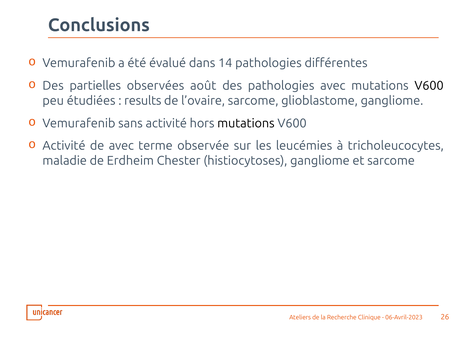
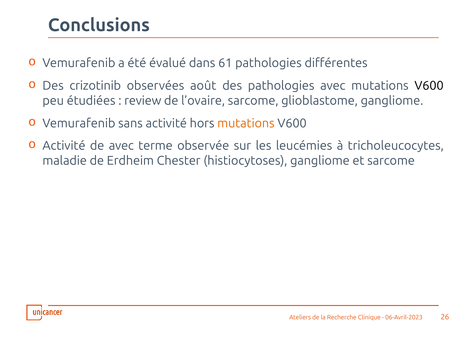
14: 14 -> 61
partielles: partielles -> crizotinib
results: results -> review
mutations at (246, 123) colour: black -> orange
